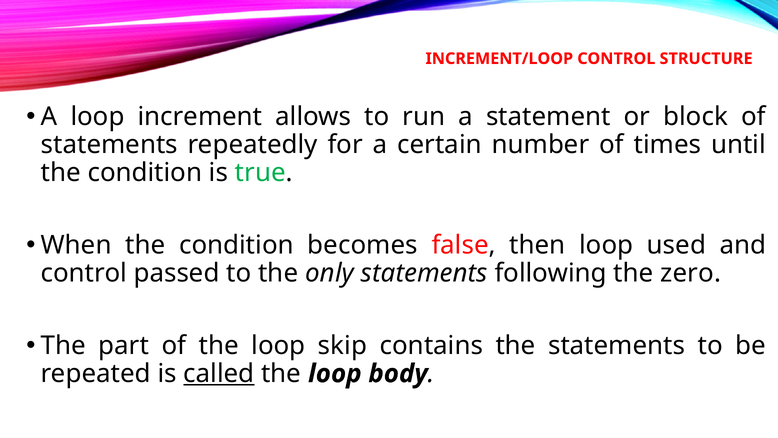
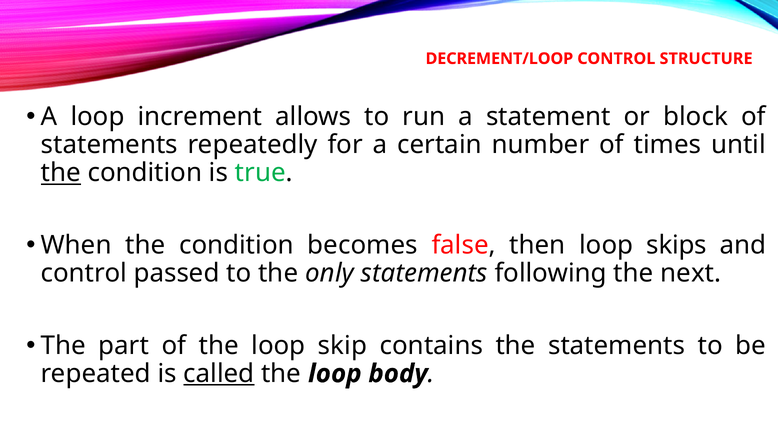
INCREMENT/LOOP: INCREMENT/LOOP -> DECREMENT/LOOP
the at (61, 173) underline: none -> present
used: used -> skips
zero: zero -> next
